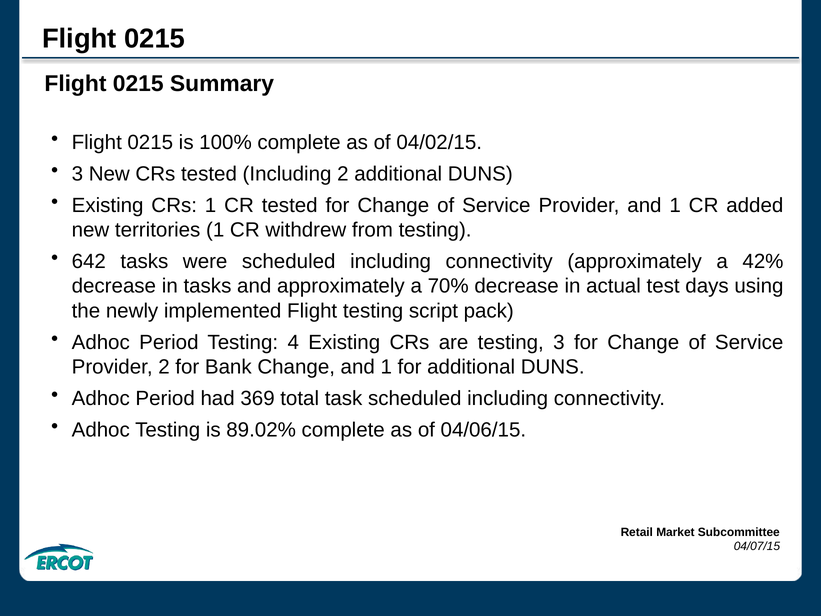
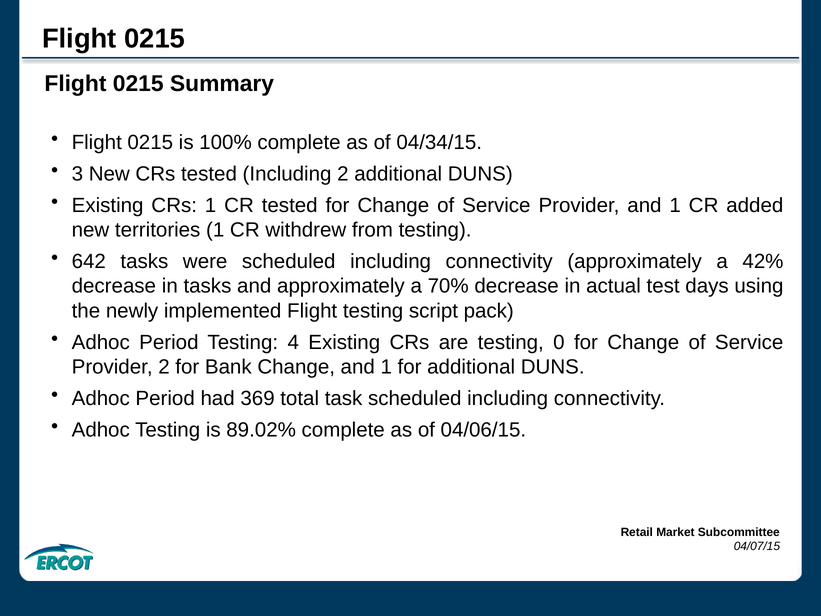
04/02/15: 04/02/15 -> 04/34/15
testing 3: 3 -> 0
